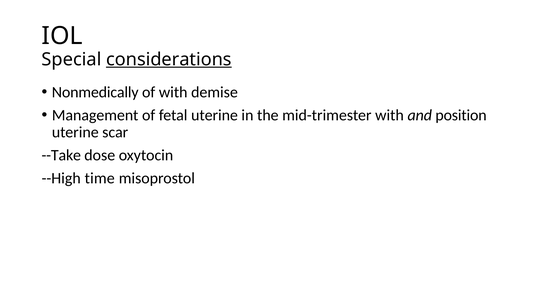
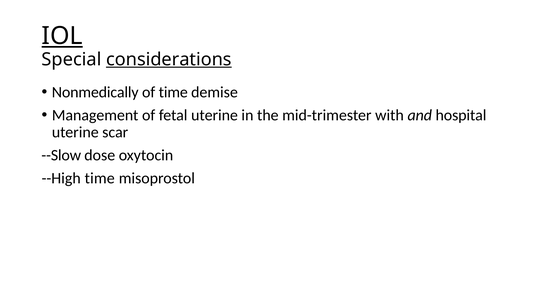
IOL underline: none -> present
of with: with -> time
position: position -> hospital
--Take: --Take -> --Slow
